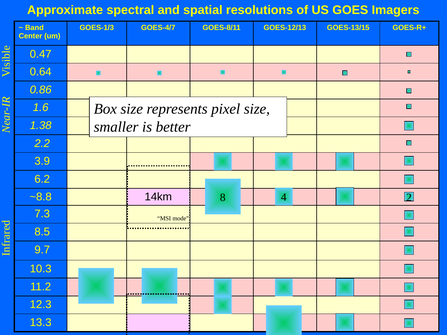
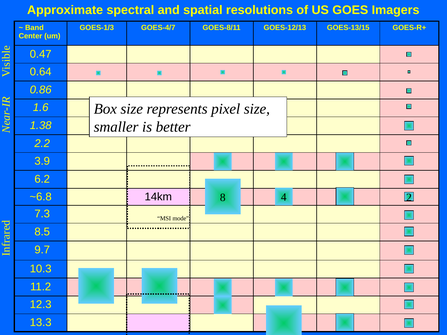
~8.8: ~8.8 -> ~6.8
